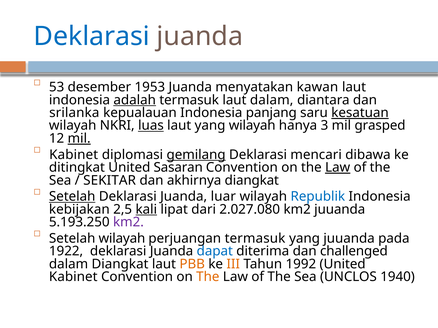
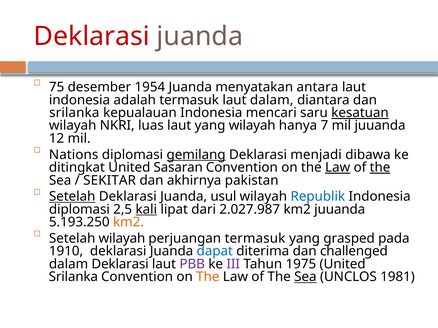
Deklarasi at (92, 37) colour: blue -> red
53: 53 -> 75
1953: 1953 -> 1954
kawan: kawan -> antara
adalah underline: present -> none
panjang: panjang -> mencari
luas underline: present -> none
3: 3 -> 7
mil grasped: grasped -> juuanda
mil at (79, 139) underline: present -> none
Kabinet at (74, 155): Kabinet -> Nations
mencari: mencari -> menjadi
the at (380, 168) underline: none -> present
akhirnya diangkat: diangkat -> pakistan
luar: luar -> usul
kebijakan at (79, 210): kebijakan -> diplomasi
2.027.080: 2.027.080 -> 2.027.987
km2 at (128, 222) colour: purple -> orange
yang juuanda: juuanda -> grasped
1922: 1922 -> 1910
dalam Diangkat: Diangkat -> Deklarasi
PBB colour: orange -> purple
III colour: orange -> purple
1992: 1992 -> 1975
Kabinet at (73, 277): Kabinet -> Srilanka
Sea at (305, 277) underline: none -> present
1940: 1940 -> 1981
